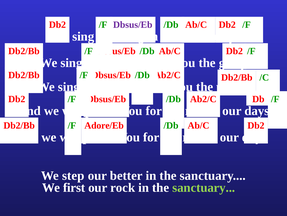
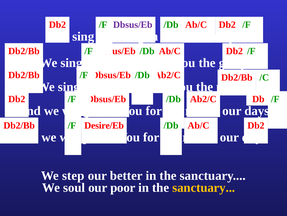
Adore/Eb: Adore/Eb -> Desire/Eb
first: first -> soul
rock: rock -> poor
sanctuary at (204, 187) colour: light green -> yellow
